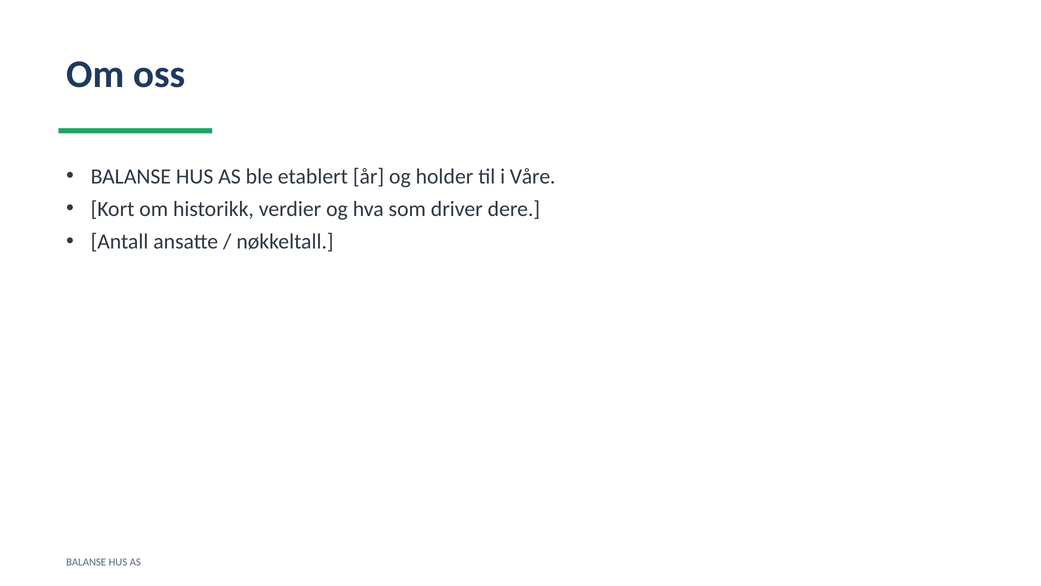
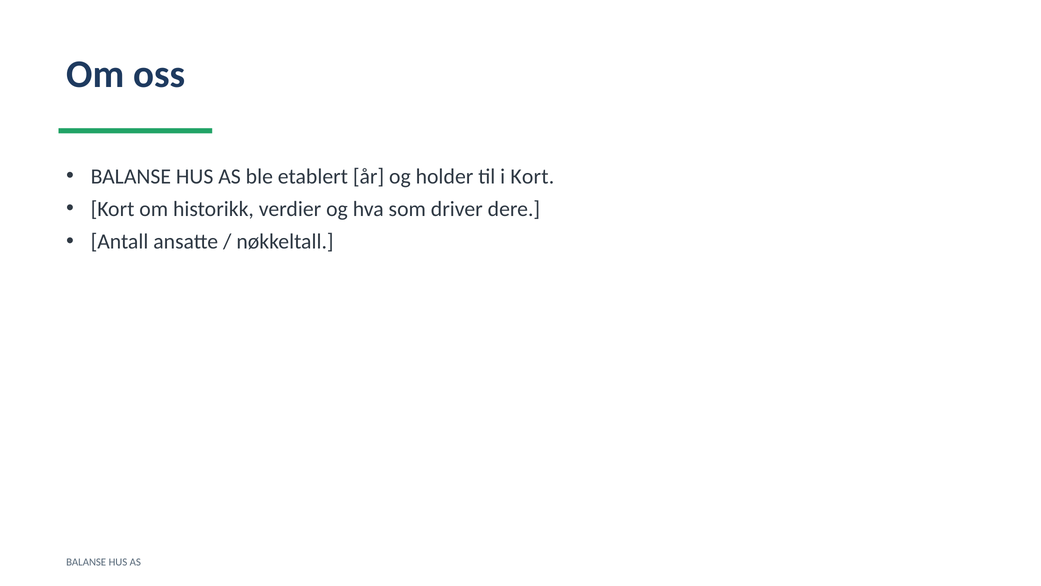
i Våre: Våre -> Kort
